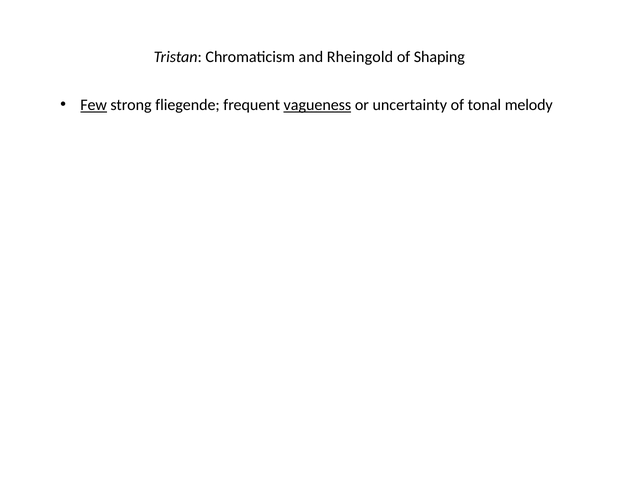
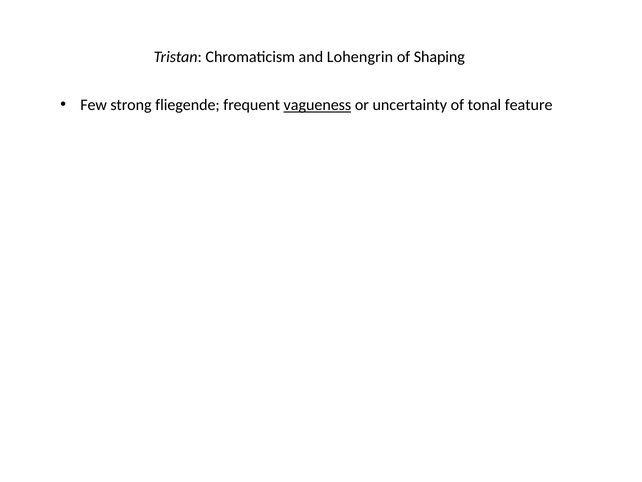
Rheingold: Rheingold -> Lohengrin
Few underline: present -> none
melody: melody -> feature
